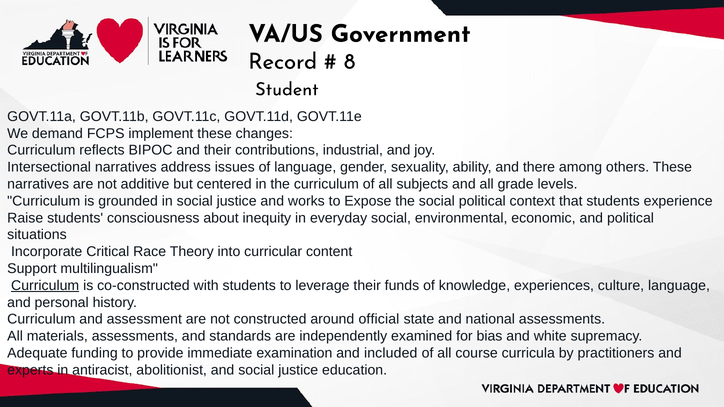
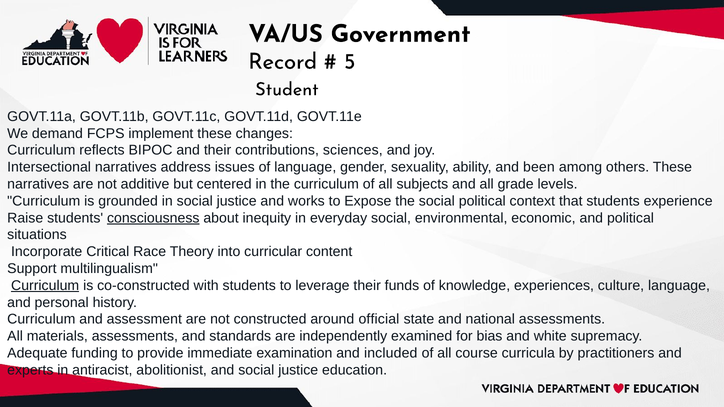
8: 8 -> 5
industrial: industrial -> sciences
there: there -> been
consciousness underline: none -> present
